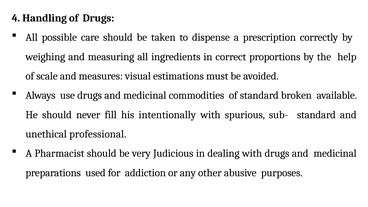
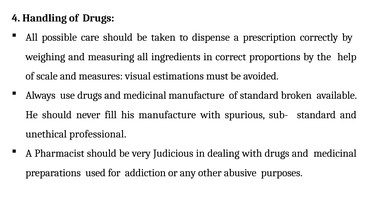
medicinal commodities: commodities -> manufacture
his intentionally: intentionally -> manufacture
